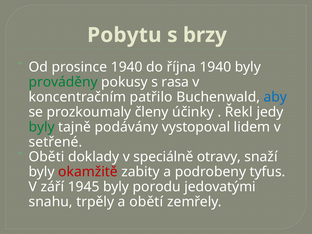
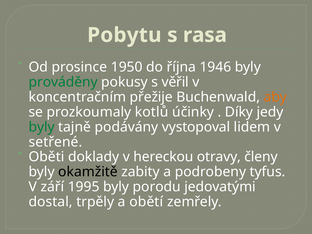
brzy: brzy -> rasa
prosince 1940: 1940 -> 1950
října 1940: 1940 -> 1946
rasa: rasa -> věřil
patřilo: patřilo -> přežije
aby colour: blue -> orange
členy: členy -> kotlů
Řekl: Řekl -> Díky
speciálně: speciálně -> hereckou
snaží: snaží -> členy
okamžitě colour: red -> black
1945: 1945 -> 1995
snahu: snahu -> dostal
